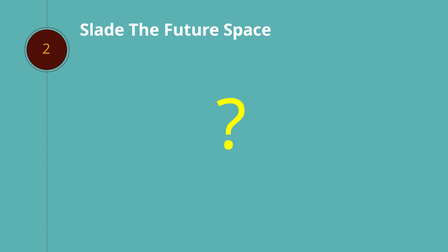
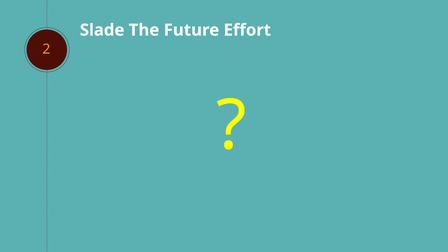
Space: Space -> Effort
